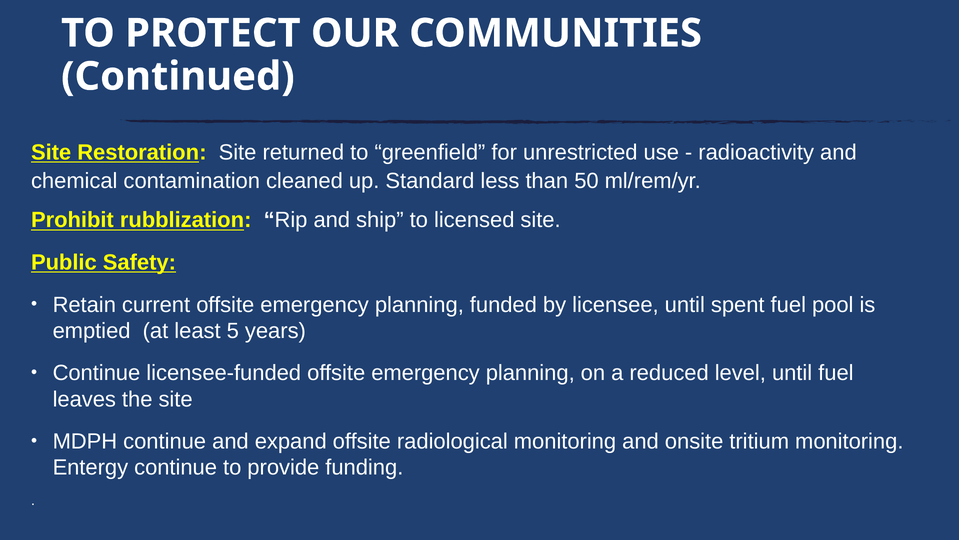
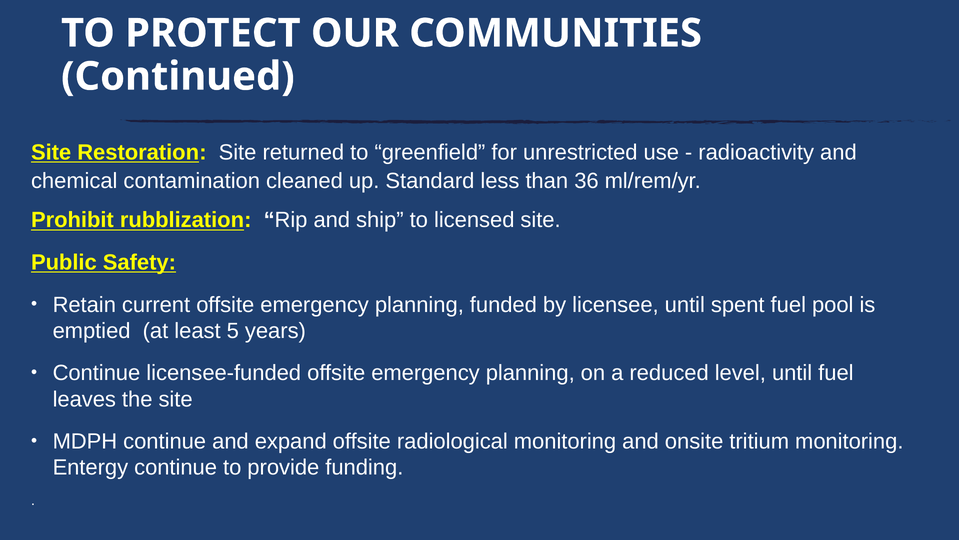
50: 50 -> 36
